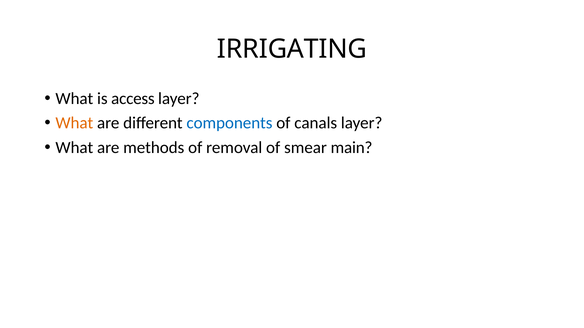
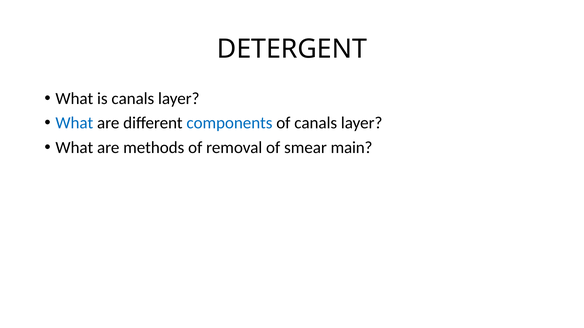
IRRIGATING: IRRIGATING -> DETERGENT
is access: access -> canals
What at (74, 123) colour: orange -> blue
